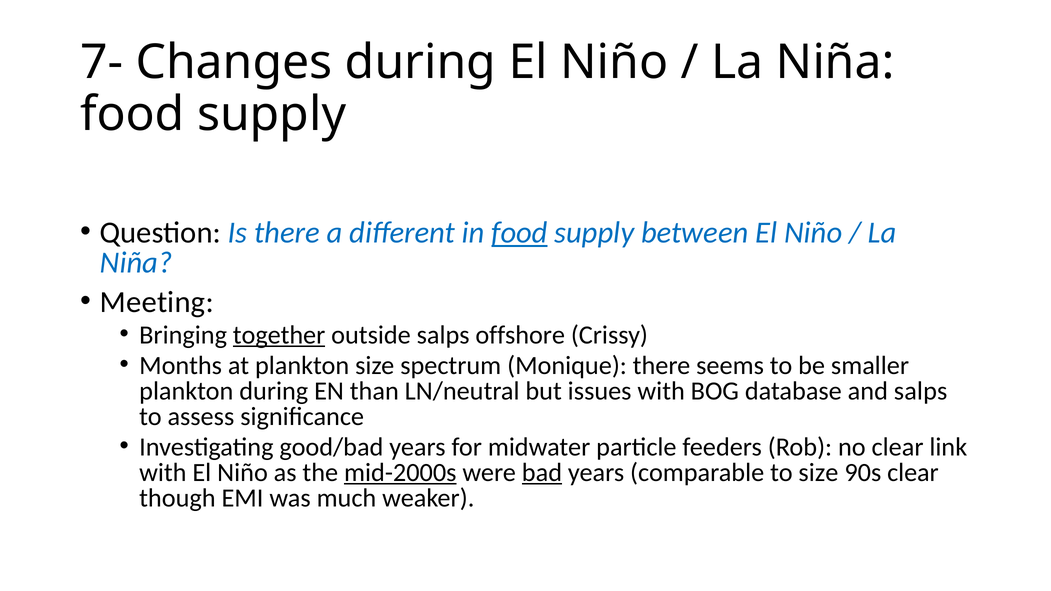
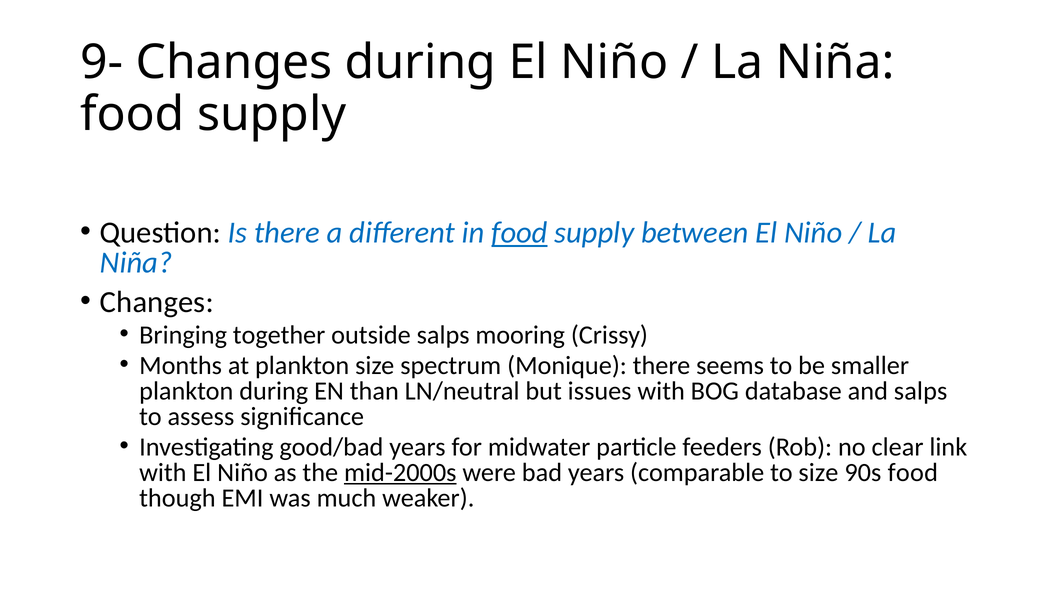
7-: 7- -> 9-
Meeting at (157, 302): Meeting -> Changes
together underline: present -> none
offshore: offshore -> mooring
bad underline: present -> none
90s clear: clear -> food
